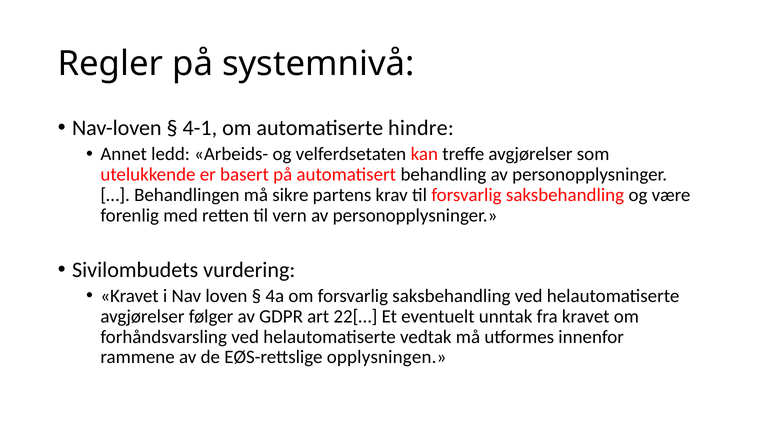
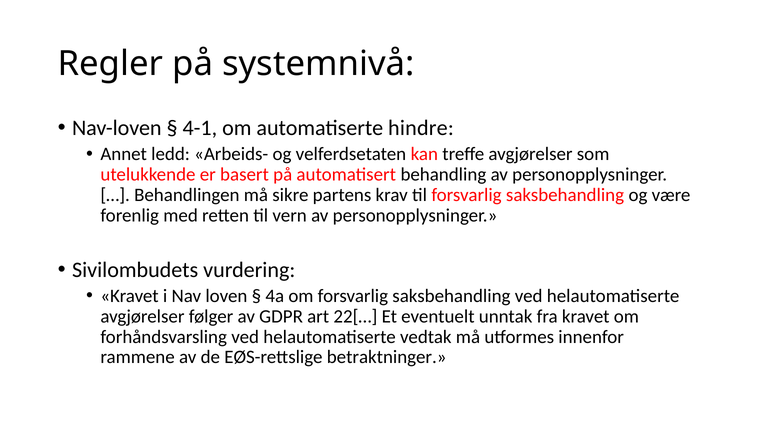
opplysningen: opplysningen -> betraktninger
